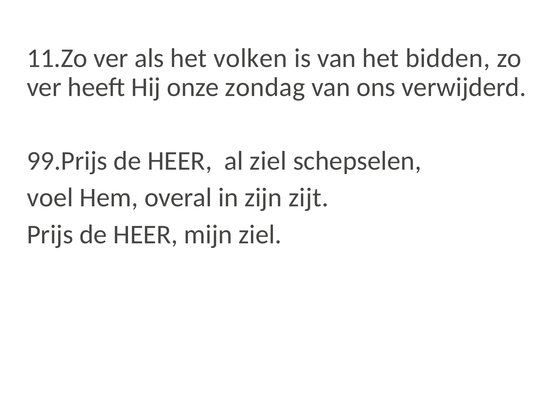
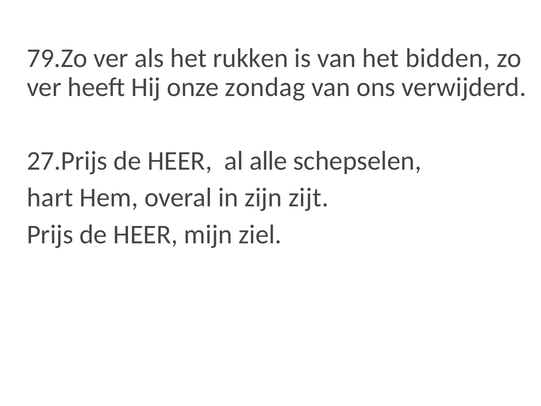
11.Zo: 11.Zo -> 79.Zo
volken: volken -> rukken
99.Prijs: 99.Prijs -> 27.Prijs
al ziel: ziel -> alle
voel: voel -> hart
